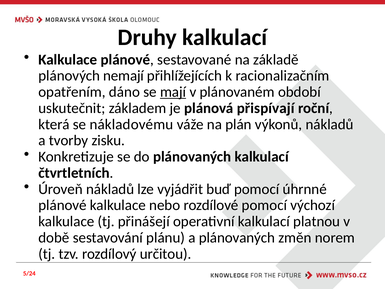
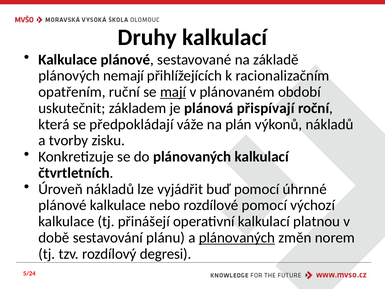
dáno: dáno -> ruční
nákladovému: nákladovému -> předpokládají
plánovaných at (237, 237) underline: none -> present
určitou: určitou -> degresi
